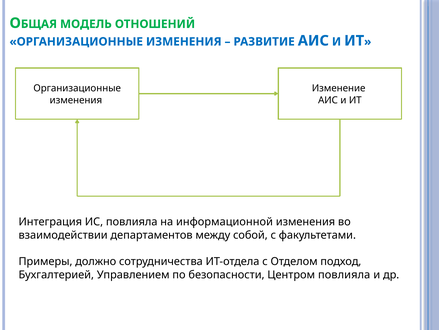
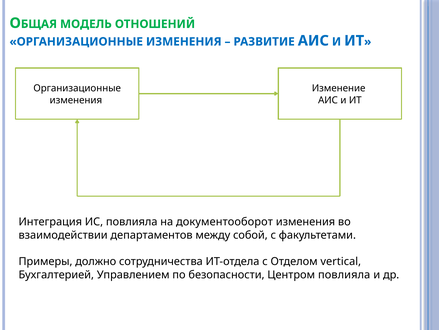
информационной: информационной -> документооборот
подход: подход -> vertical
